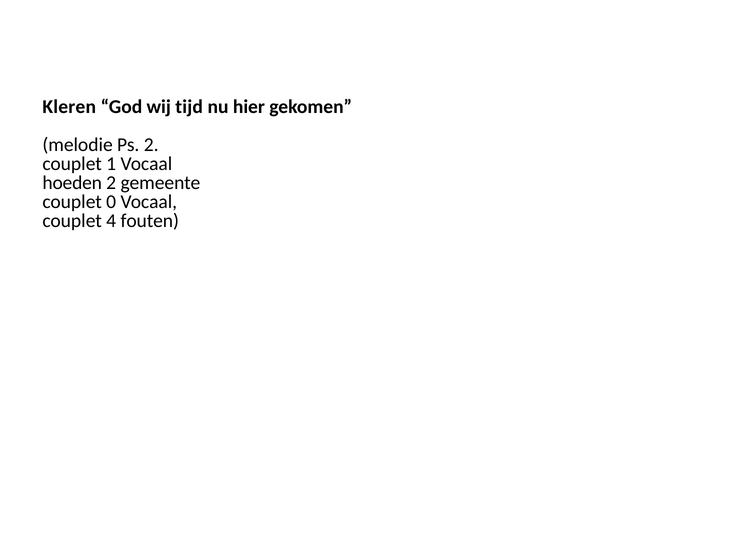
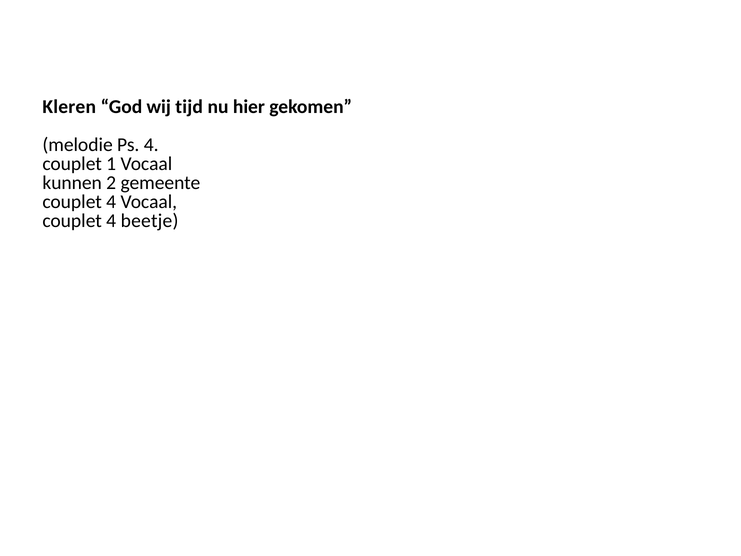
Ps 2: 2 -> 4
hoeden: hoeden -> kunnen
0 at (111, 201): 0 -> 4
fouten: fouten -> beetje
